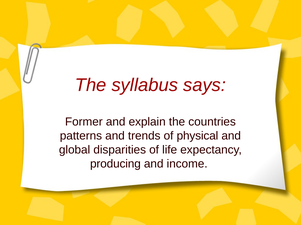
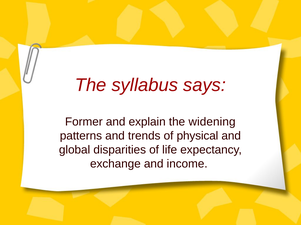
countries: countries -> widening
producing: producing -> exchange
